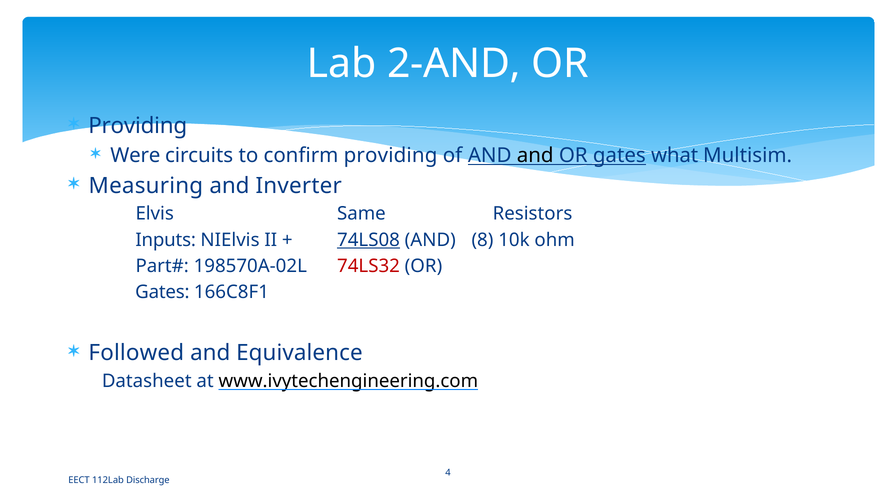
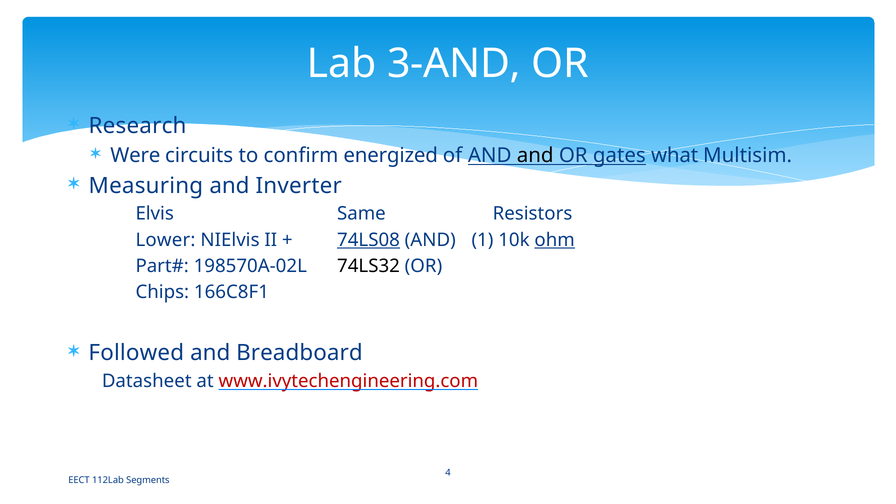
2-AND: 2-AND -> 3-AND
Providing at (138, 126): Providing -> Research
confirm providing: providing -> energized
Inputs: Inputs -> Lower
8: 8 -> 1
ohm underline: none -> present
74LS32 colour: red -> black
Gates at (162, 292): Gates -> Chips
Equivalence: Equivalence -> Breadboard
www.ivytechengineering.com colour: black -> red
Discharge: Discharge -> Segments
